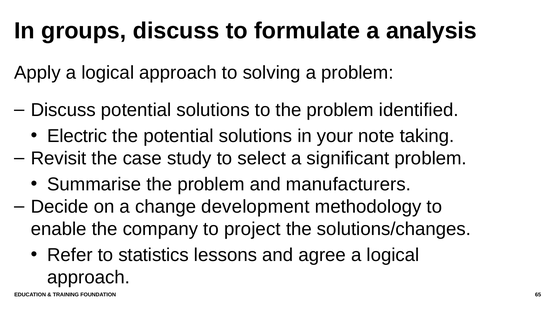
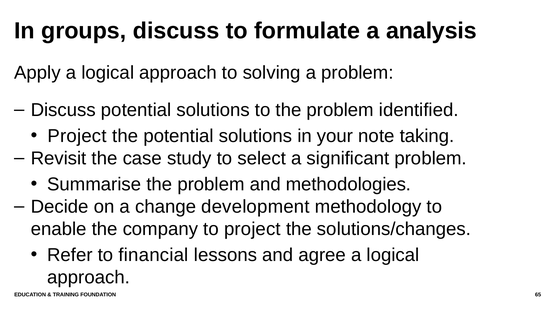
Electric at (77, 136): Electric -> Project
manufacturers: manufacturers -> methodologies
statistics: statistics -> financial
